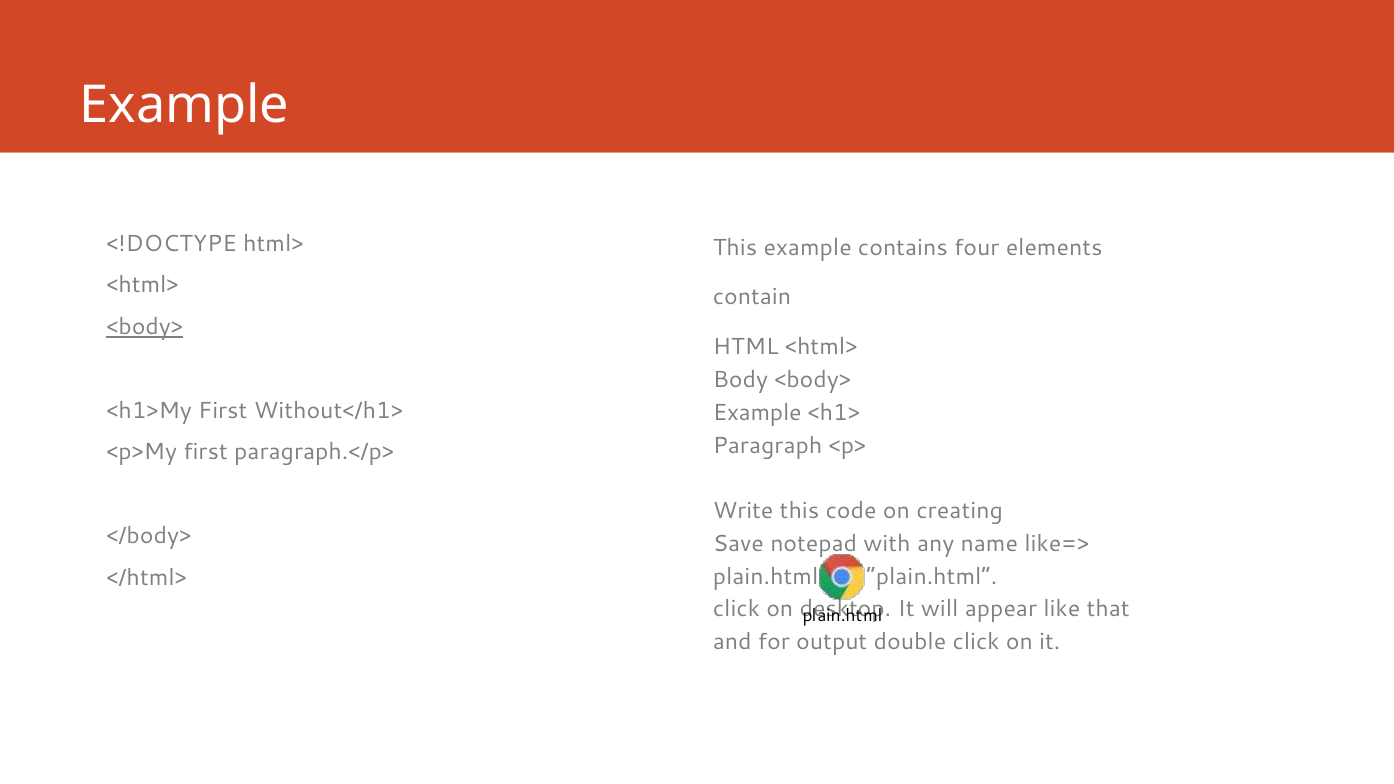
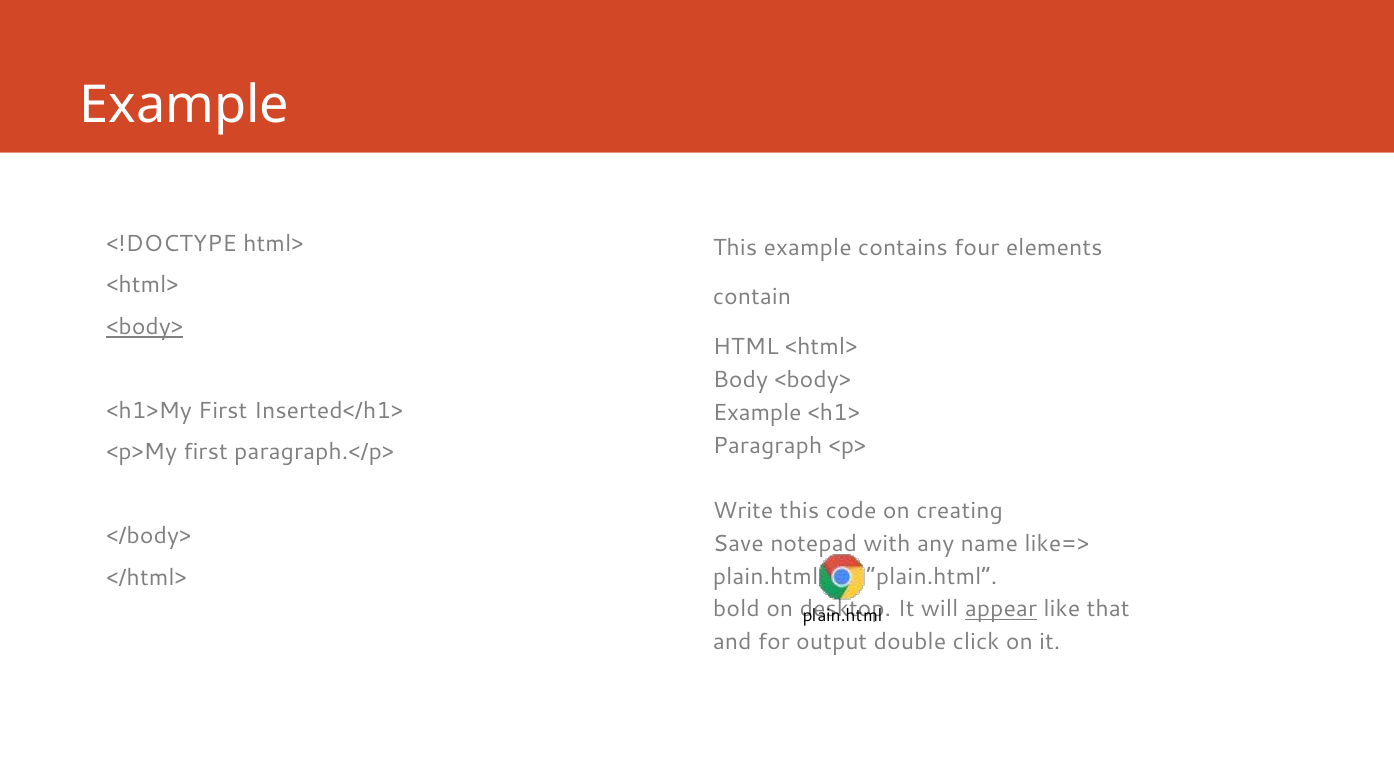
Without</h1>: Without</h1> -> Inserted</h1>
click at (736, 609): click -> bold
appear underline: none -> present
